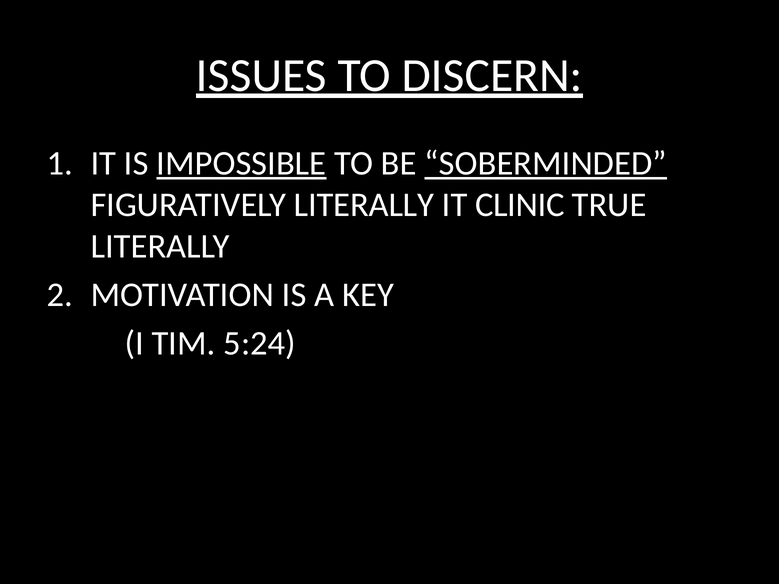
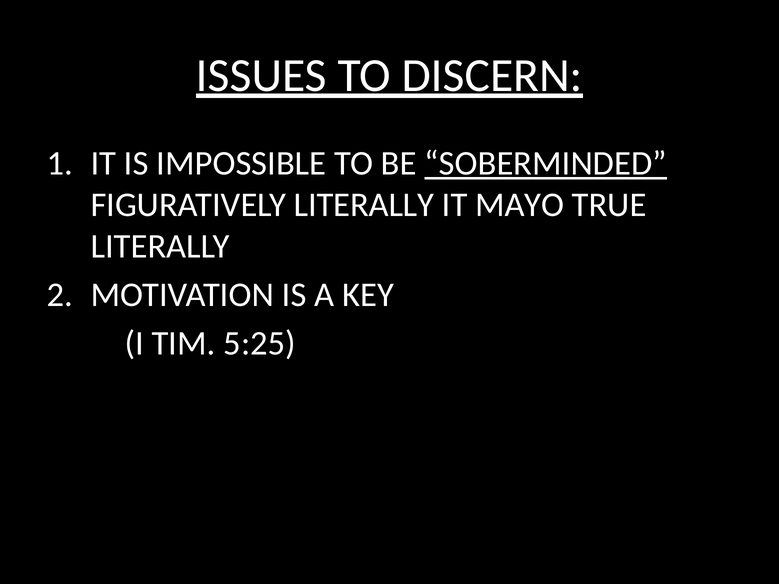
IMPOSSIBLE underline: present -> none
CLINIC: CLINIC -> MAYO
5:24: 5:24 -> 5:25
